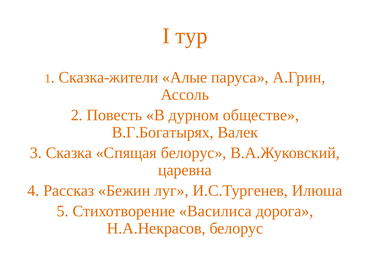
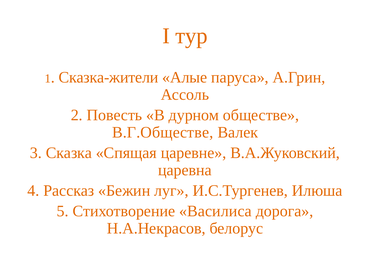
В.Г.Богатырях: В.Г.Богатырях -> В.Г.Обществе
Спящая белорус: белорус -> царевне
